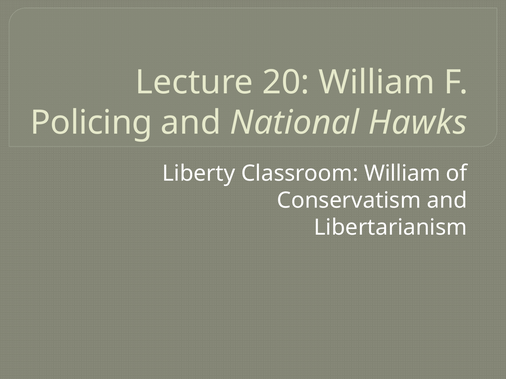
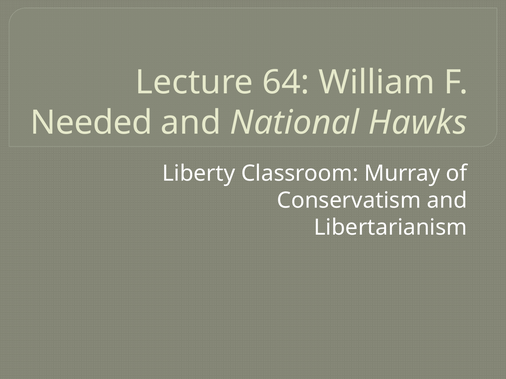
20: 20 -> 64
Policing: Policing -> Needed
Classroom William: William -> Murray
